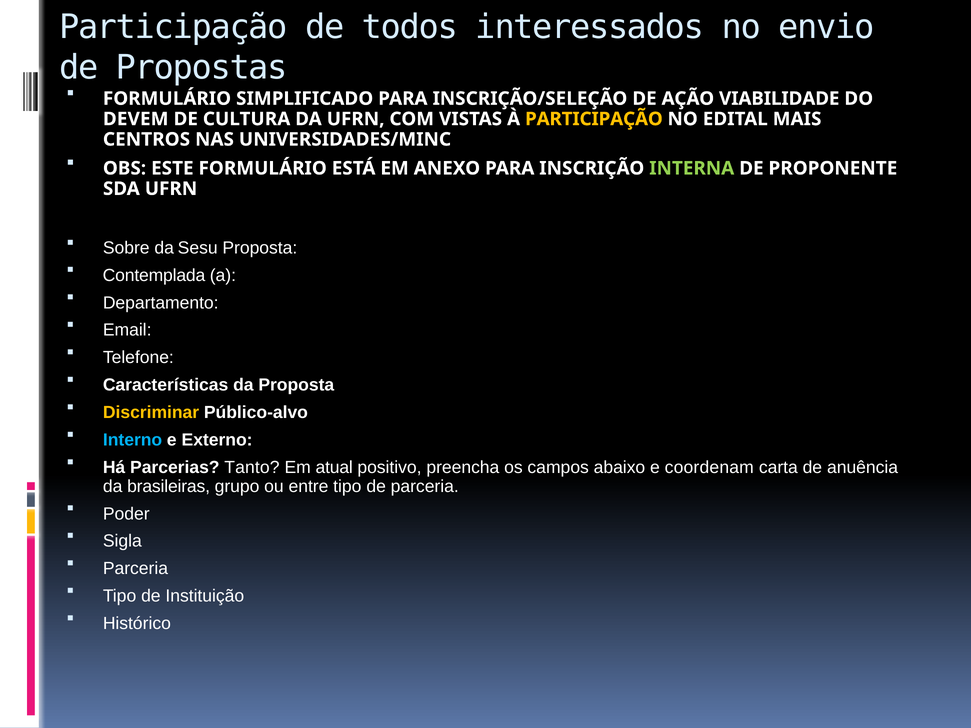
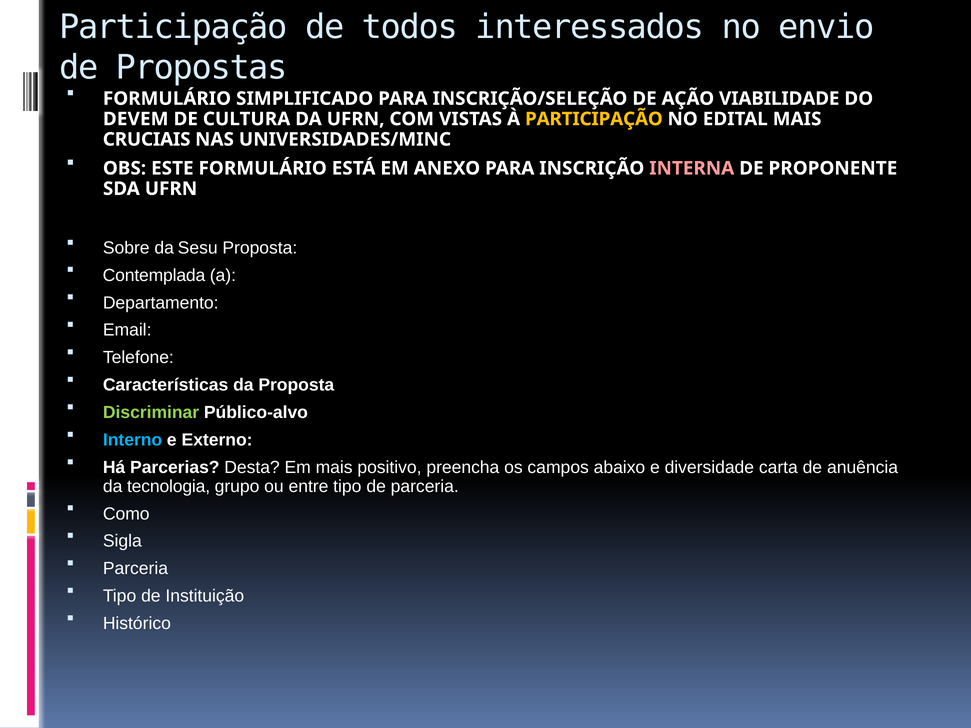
CENTROS: CENTROS -> CRUCIAIS
INTERNA colour: light green -> pink
Discriminar colour: yellow -> light green
Tanto: Tanto -> Desta
Em atual: atual -> mais
coordenam: coordenam -> diversidade
brasileiras: brasileiras -> tecnologia
Poder: Poder -> Como
